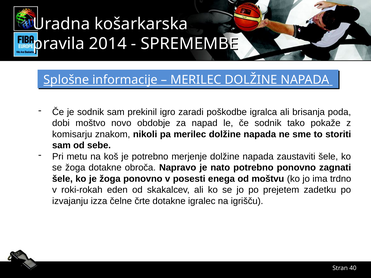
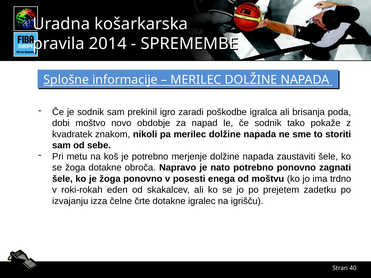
komisarju: komisarju -> kvadratek
